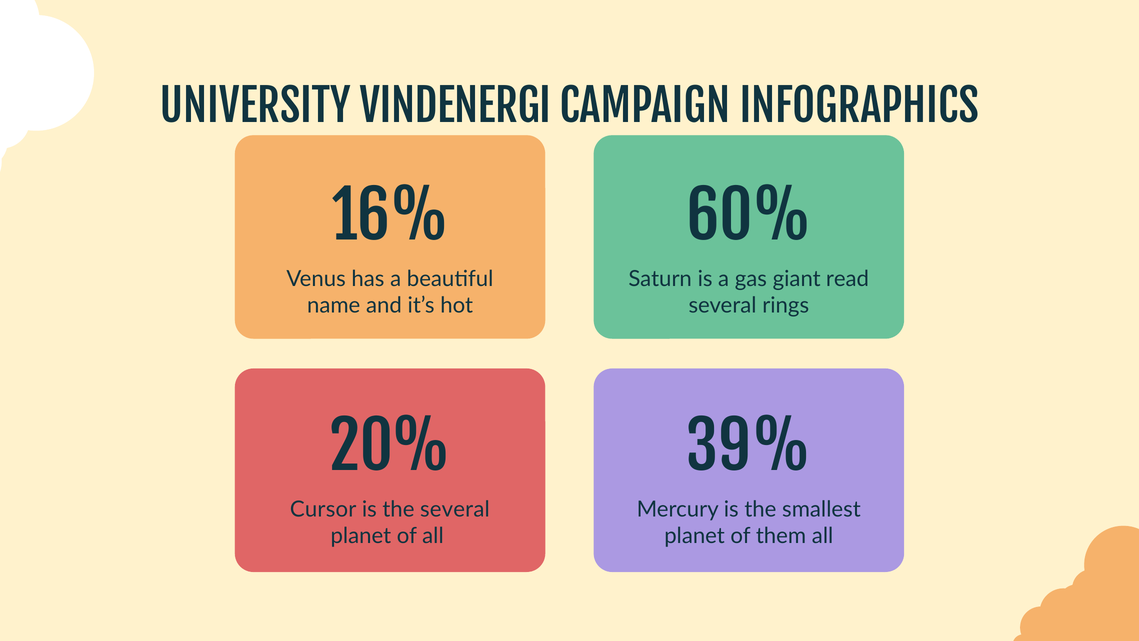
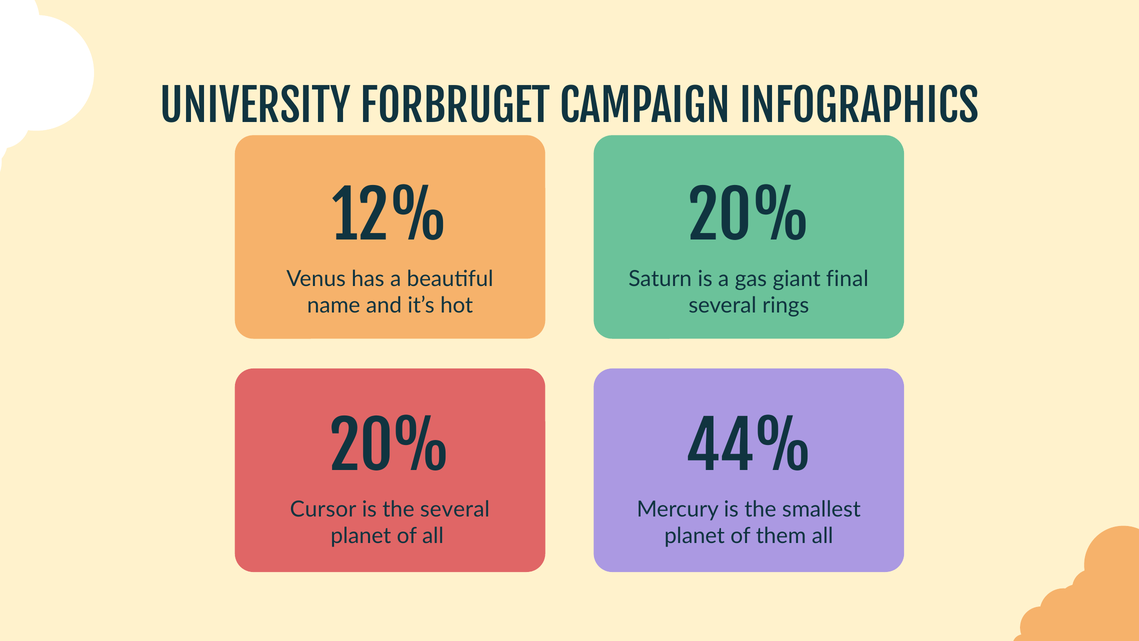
VINDENERGI: VINDENERGI -> FORBRUGET
16%: 16% -> 12%
60% at (749, 218): 60% -> 20%
read: read -> final
39%: 39% -> 44%
